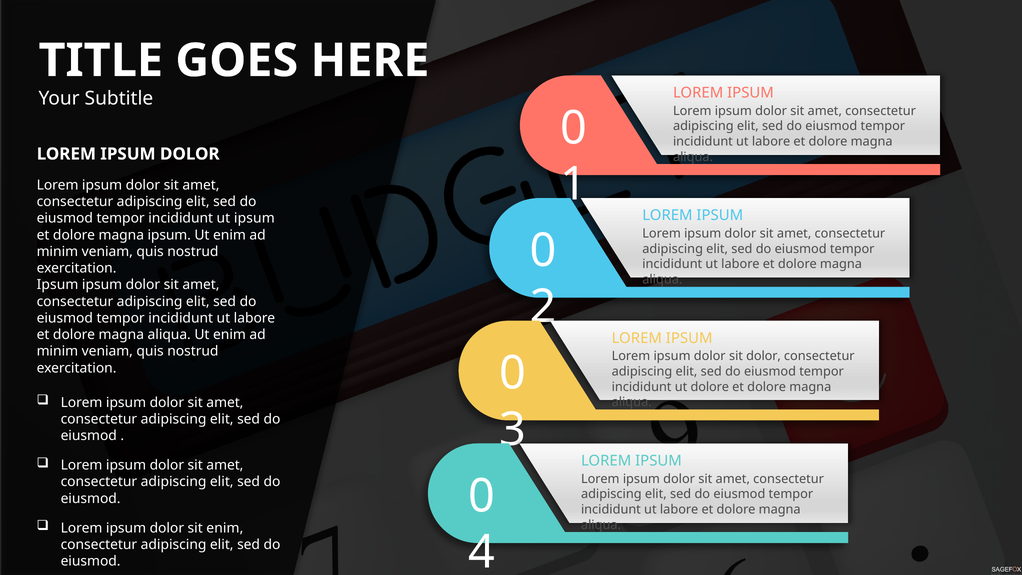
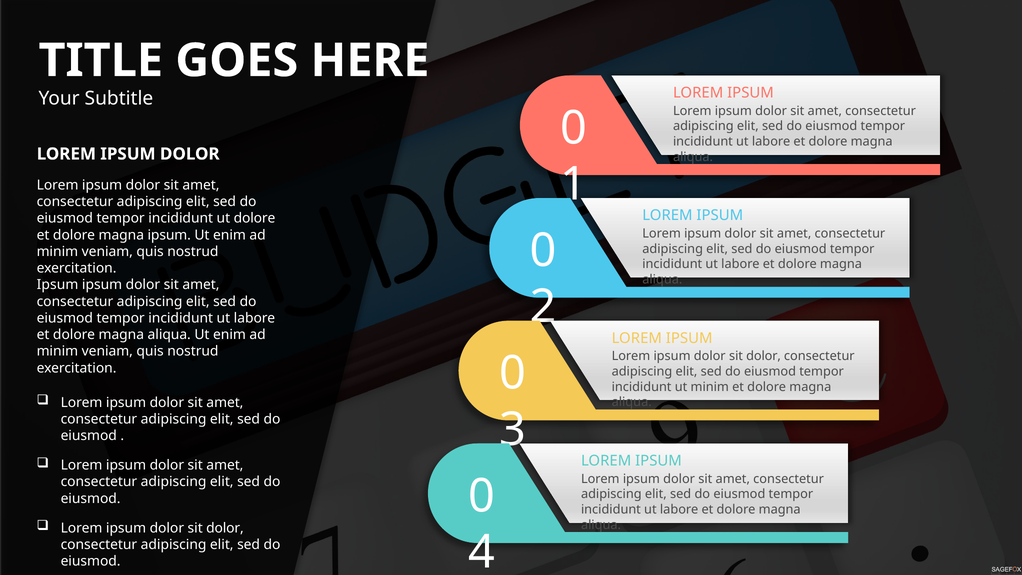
ut ipsum: ipsum -> dolore
ut dolore: dolore -> minim
enim at (225, 528): enim -> dolor
